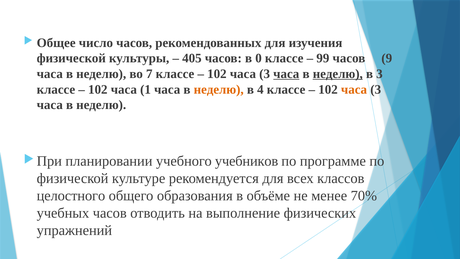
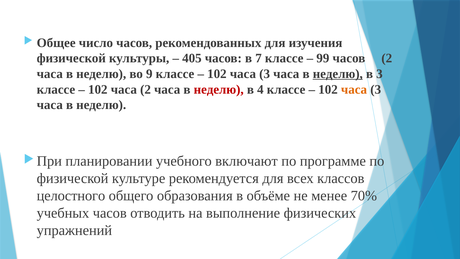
0: 0 -> 7
часов 9: 9 -> 2
7: 7 -> 9
часа at (286, 74) underline: present -> none
часа 1: 1 -> 2
неделю at (219, 89) colour: orange -> red
учебников: учебников -> включают
